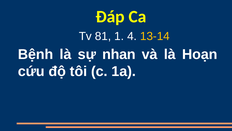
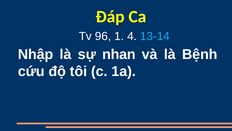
81: 81 -> 96
13-14 colour: yellow -> light blue
Bệnh: Bệnh -> Nhập
Hoạn: Hoạn -> Bệnh
